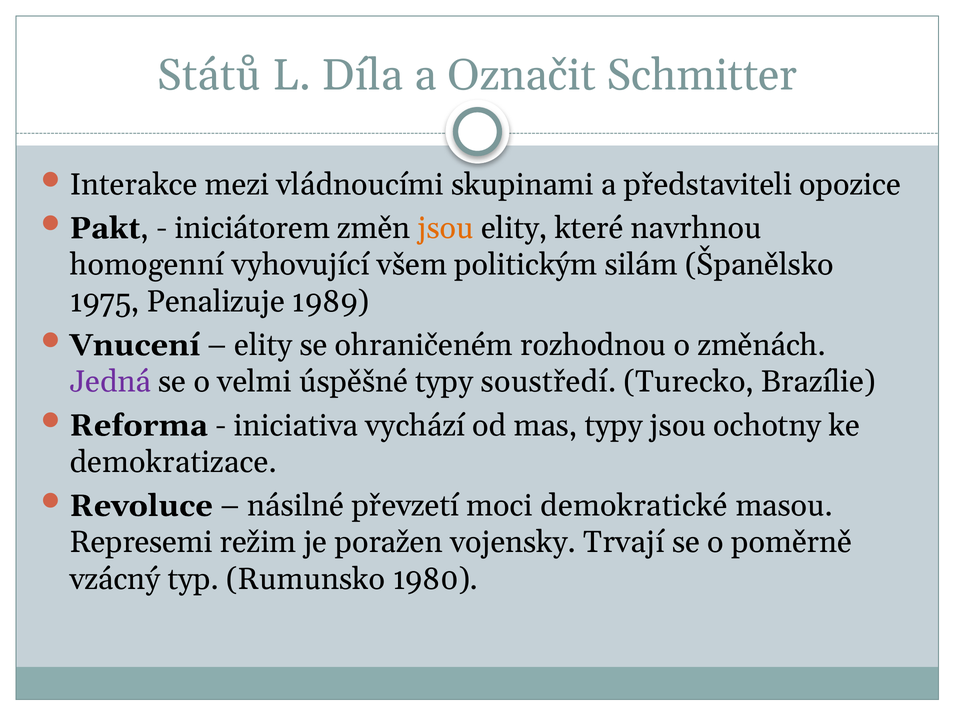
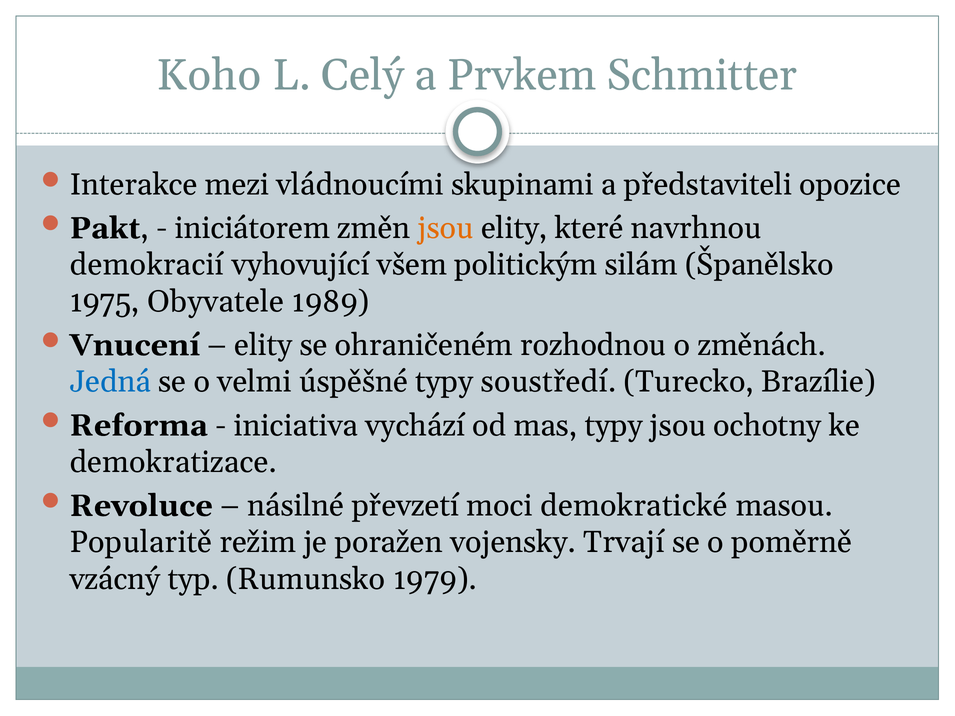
Států: Států -> Koho
Díla: Díla -> Celý
Označit: Označit -> Prvkem
homogenní: homogenní -> demokracií
Penalizuje: Penalizuje -> Obyvatele
Jedná colour: purple -> blue
Represemi: Represemi -> Popularitě
1980: 1980 -> 1979
